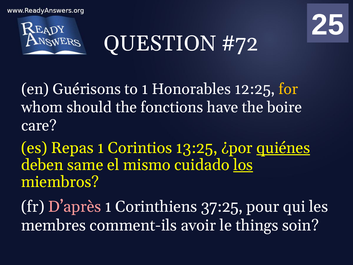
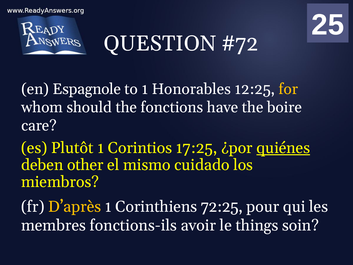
Guérisons: Guérisons -> Espagnole
Repas: Repas -> Plutôt
13:25: 13:25 -> 17:25
same: same -> other
los underline: present -> none
D’après colour: pink -> yellow
37:25: 37:25 -> 72:25
comment-ils: comment-ils -> fonctions-ils
